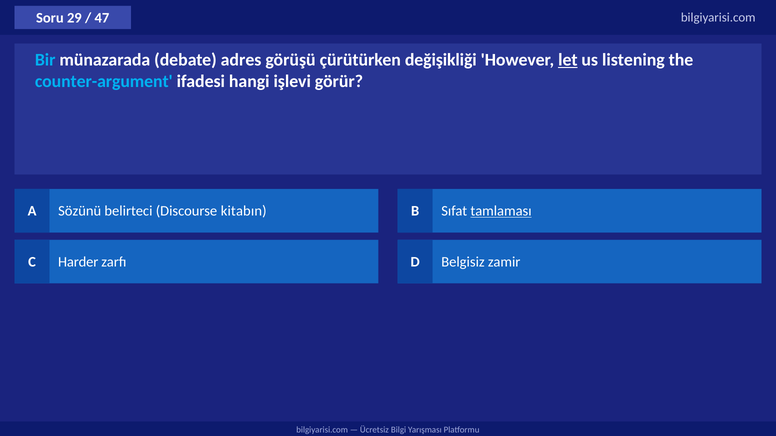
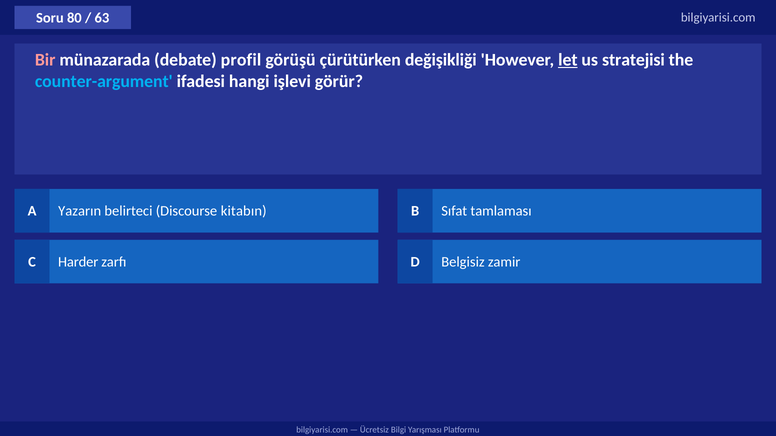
29: 29 -> 80
47: 47 -> 63
Bir colour: light blue -> pink
adres: adres -> profil
listening: listening -> stratejisi
Sözünü: Sözünü -> Yazarın
tamlaması underline: present -> none
